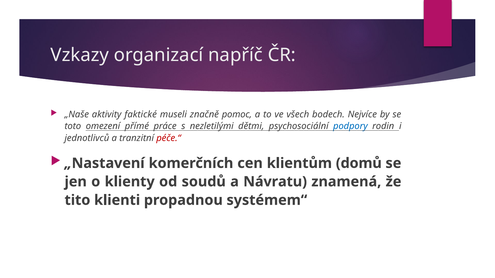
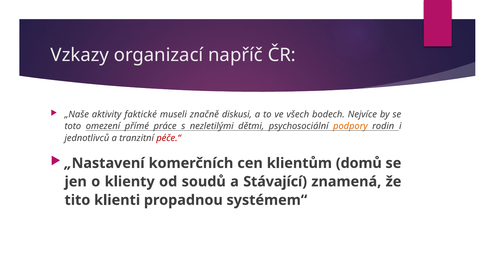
pomoc: pomoc -> diskusi
podpory colour: blue -> orange
Návratu: Návratu -> Stávající
